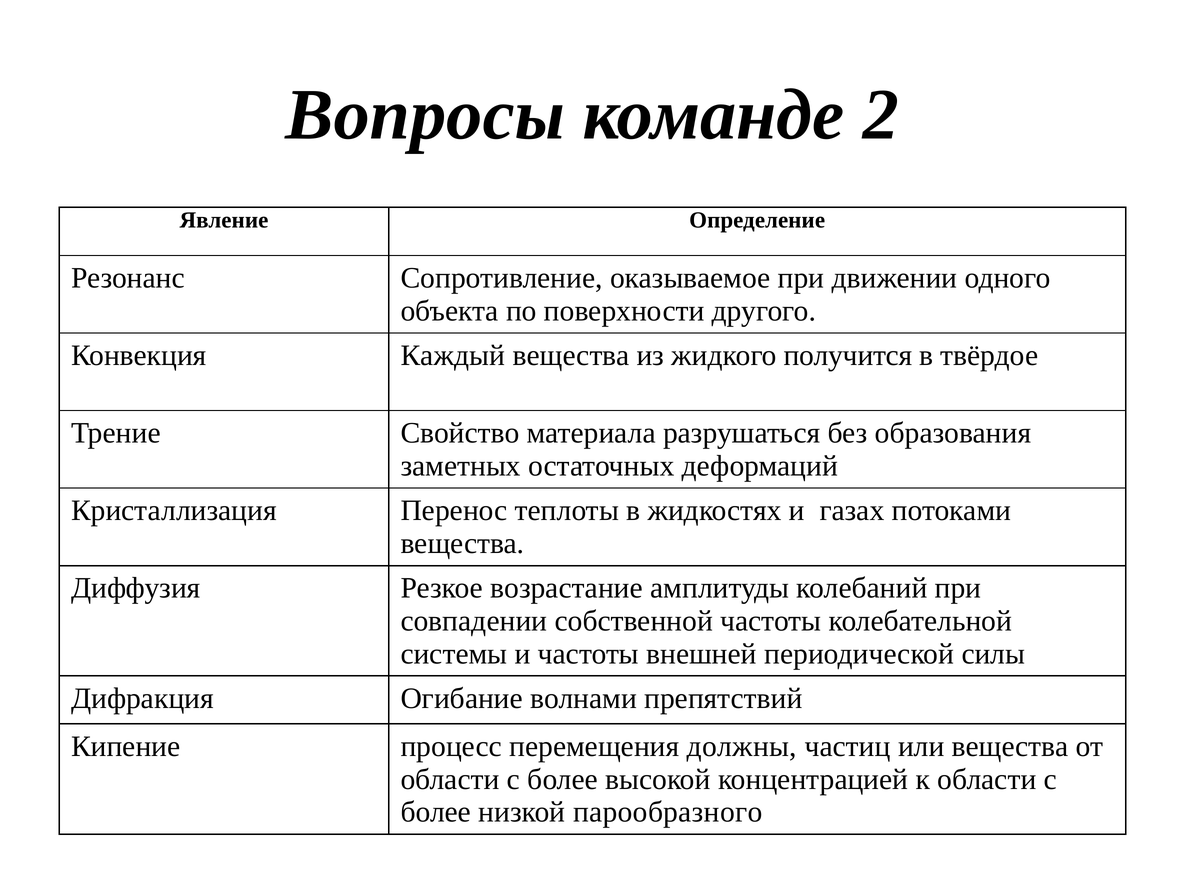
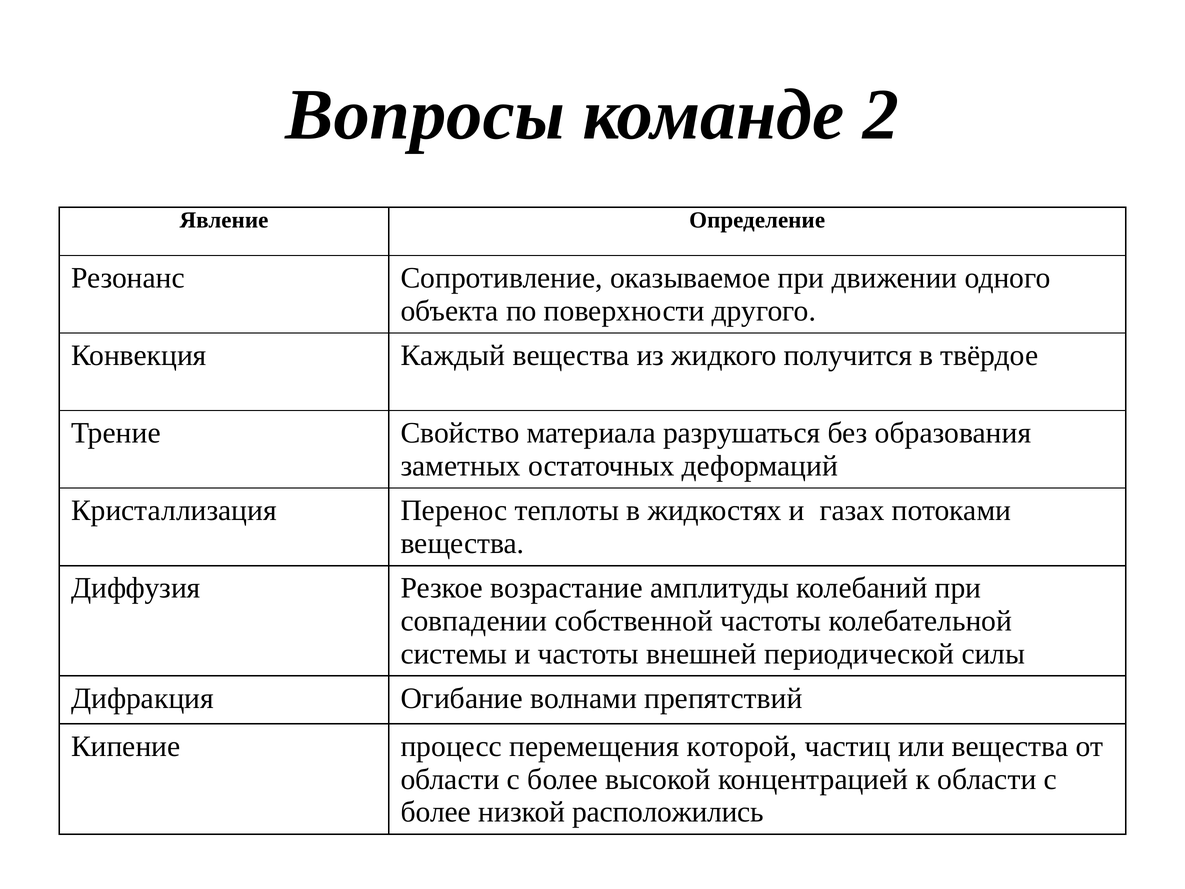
должны: должны -> которой
парообразного: парообразного -> расположились
